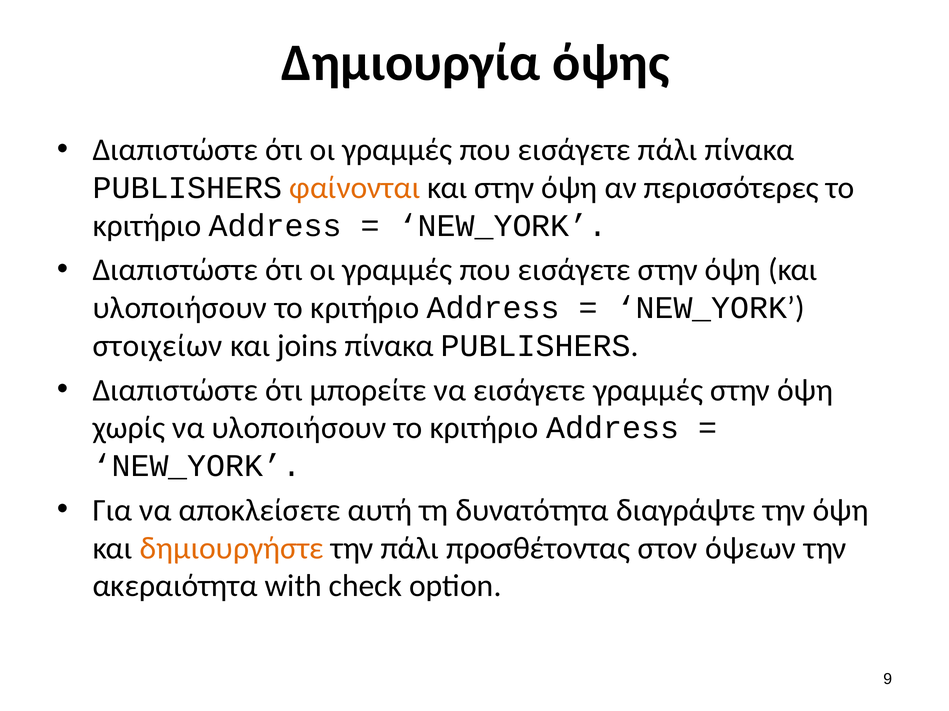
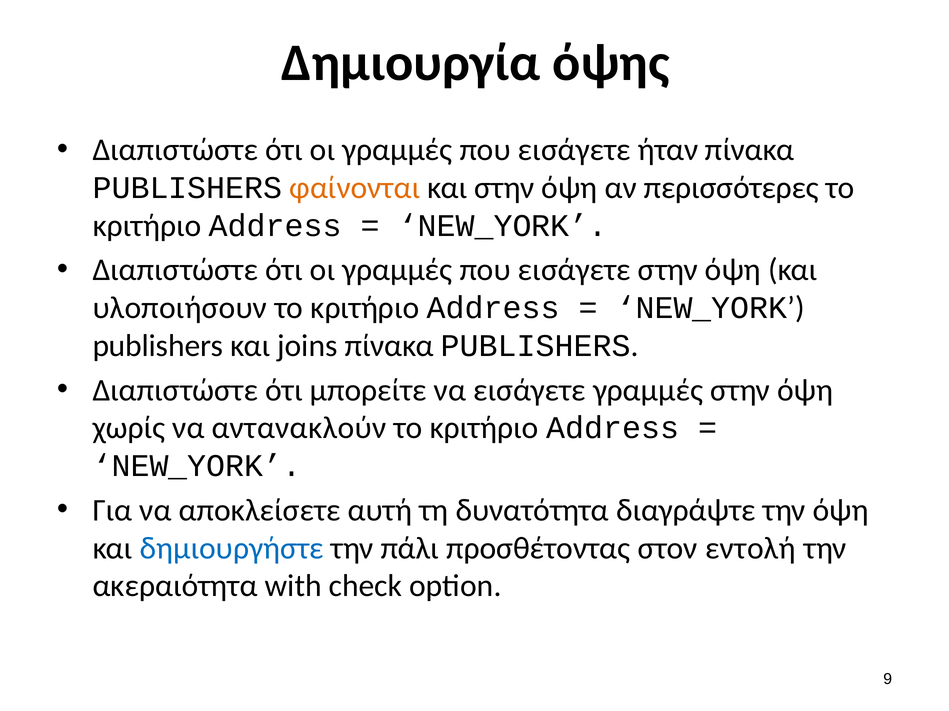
εισάγετε πάλι: πάλι -> ήταν
στοιχείων at (158, 346): στοιχείων -> publishers
να υλοποιήσουν: υλοποιήσουν -> αντανακλούν
δημιουργήστε colour: orange -> blue
όψεων: όψεων -> εντολή
